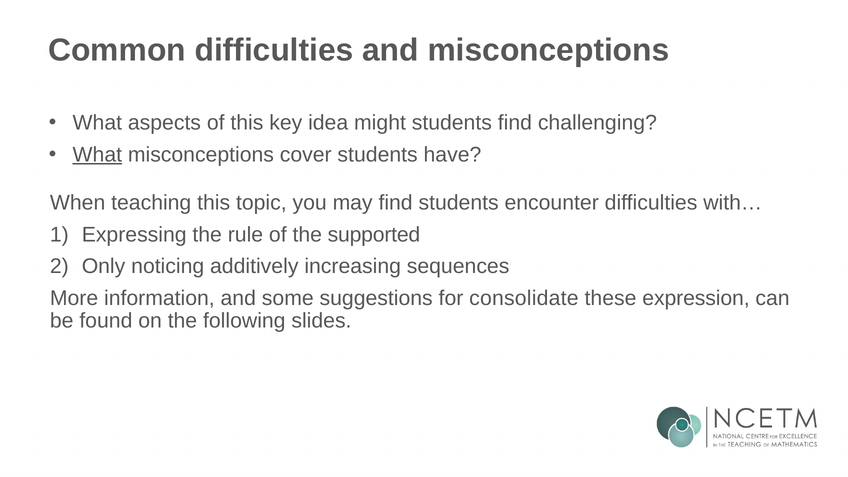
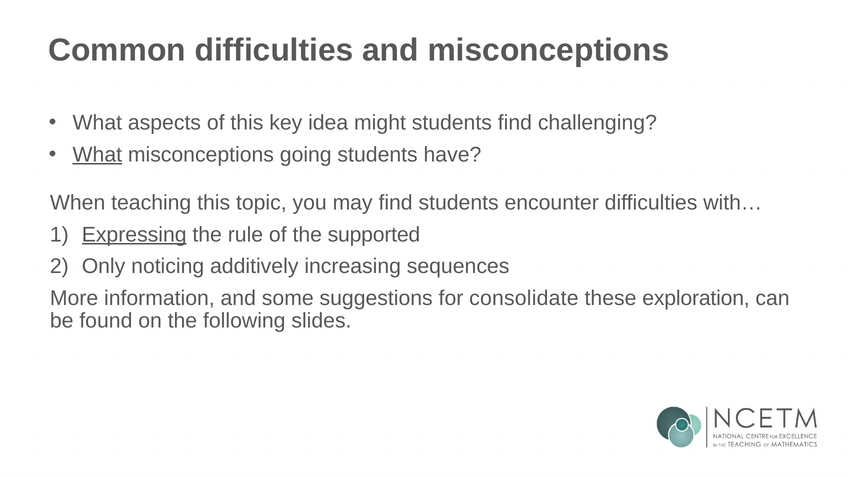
cover: cover -> going
Expressing underline: none -> present
expression: expression -> exploration
